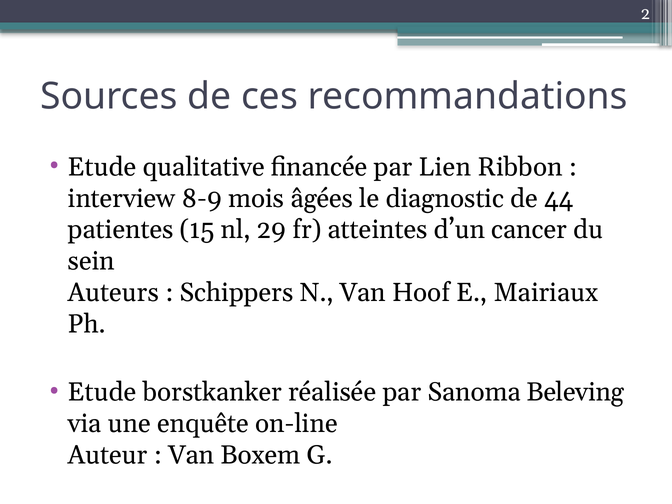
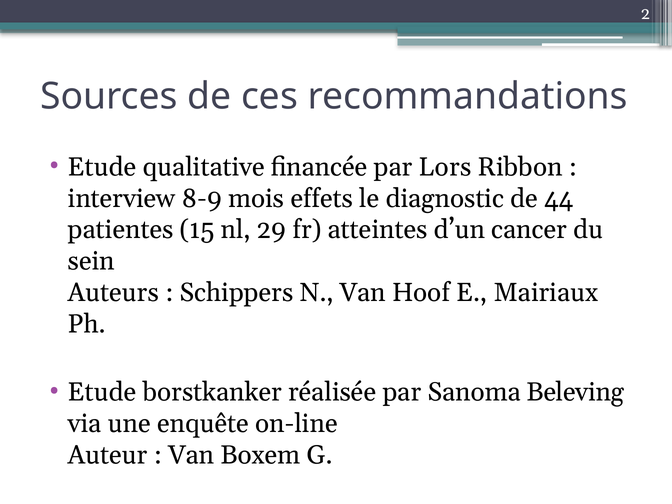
Lien: Lien -> Lors
âgées: âgées -> effets
